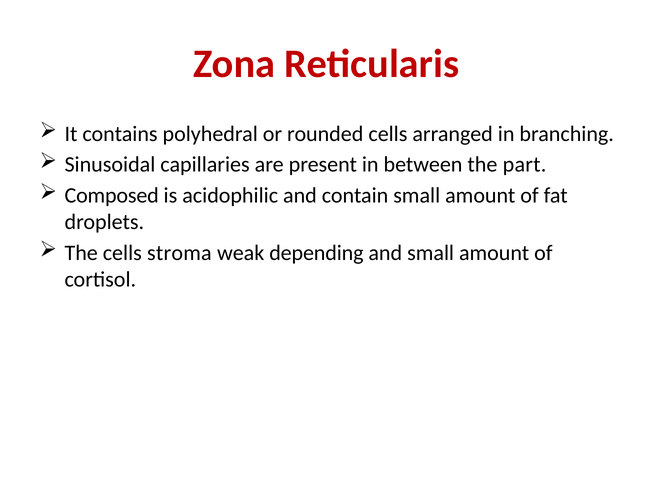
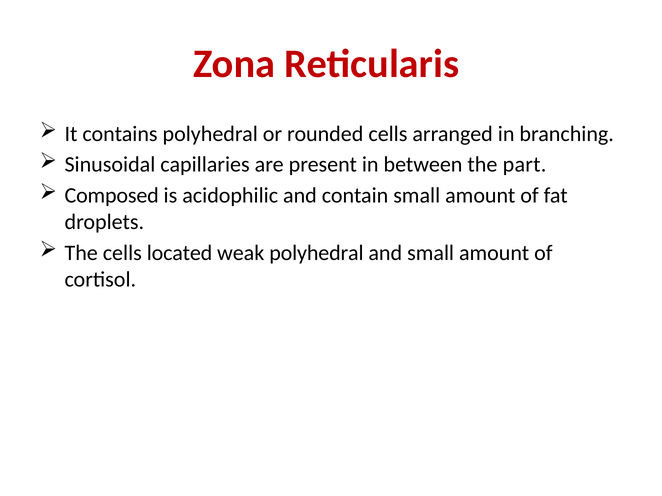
stroma: stroma -> located
weak depending: depending -> polyhedral
